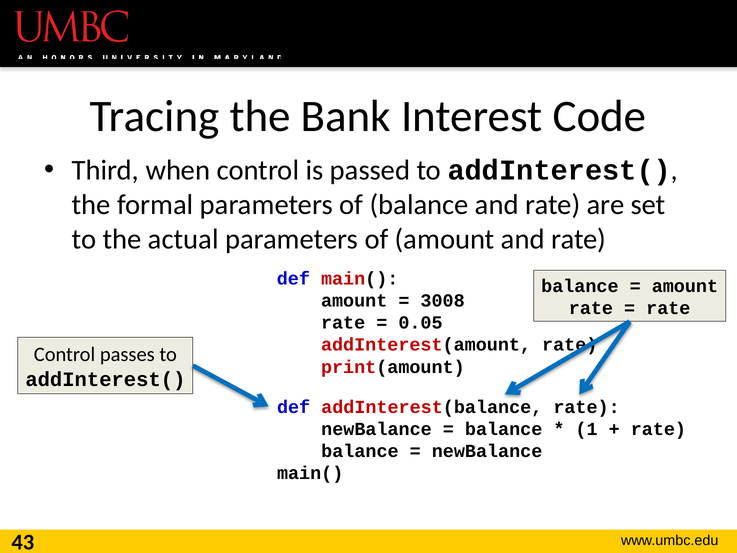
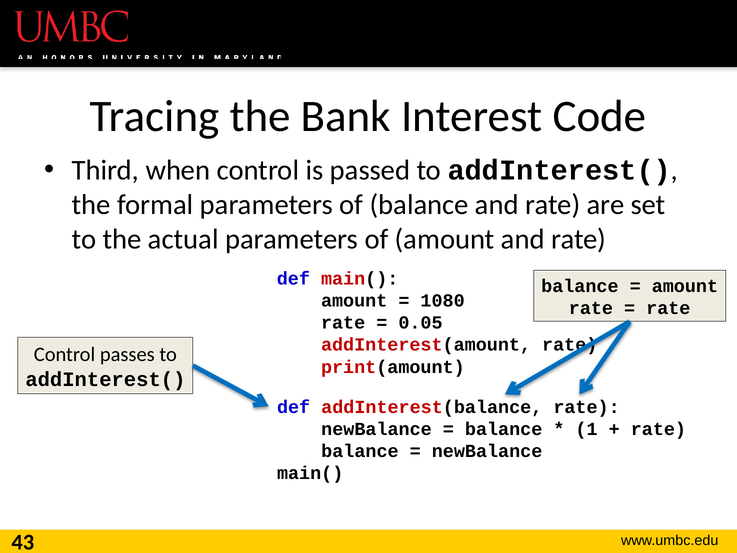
3008: 3008 -> 1080
